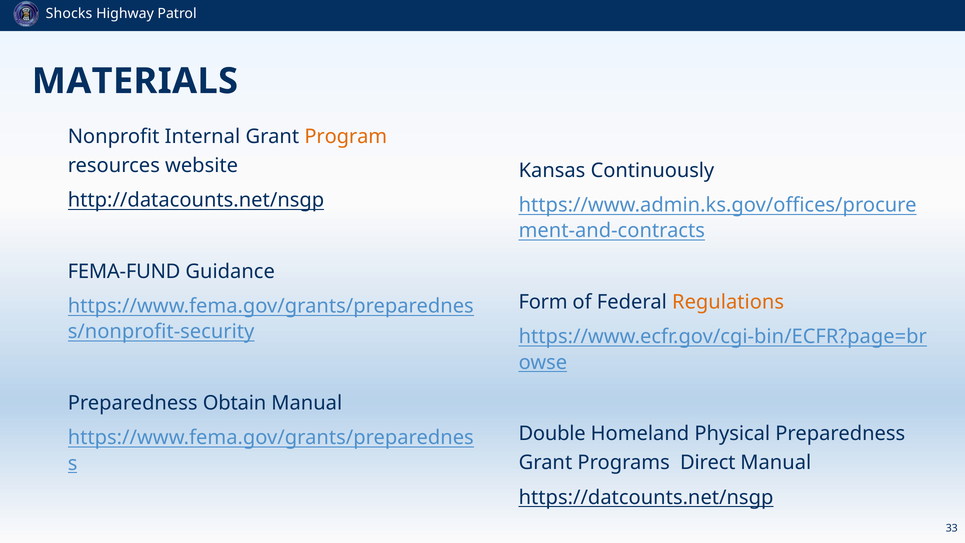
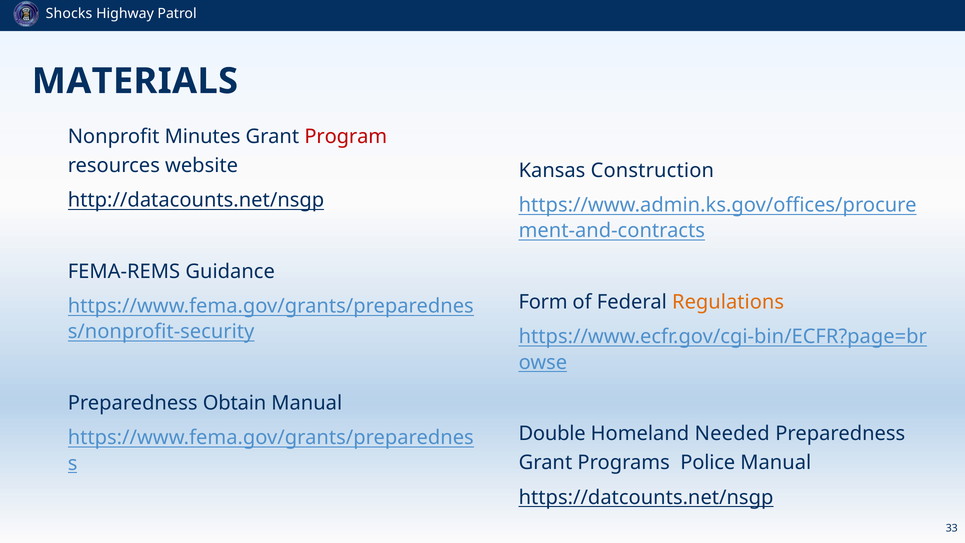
Internal: Internal -> Minutes
Program colour: orange -> red
Continuously: Continuously -> Construction
FEMA-FUND: FEMA-FUND -> FEMA-REMS
Physical: Physical -> Needed
Direct: Direct -> Police
